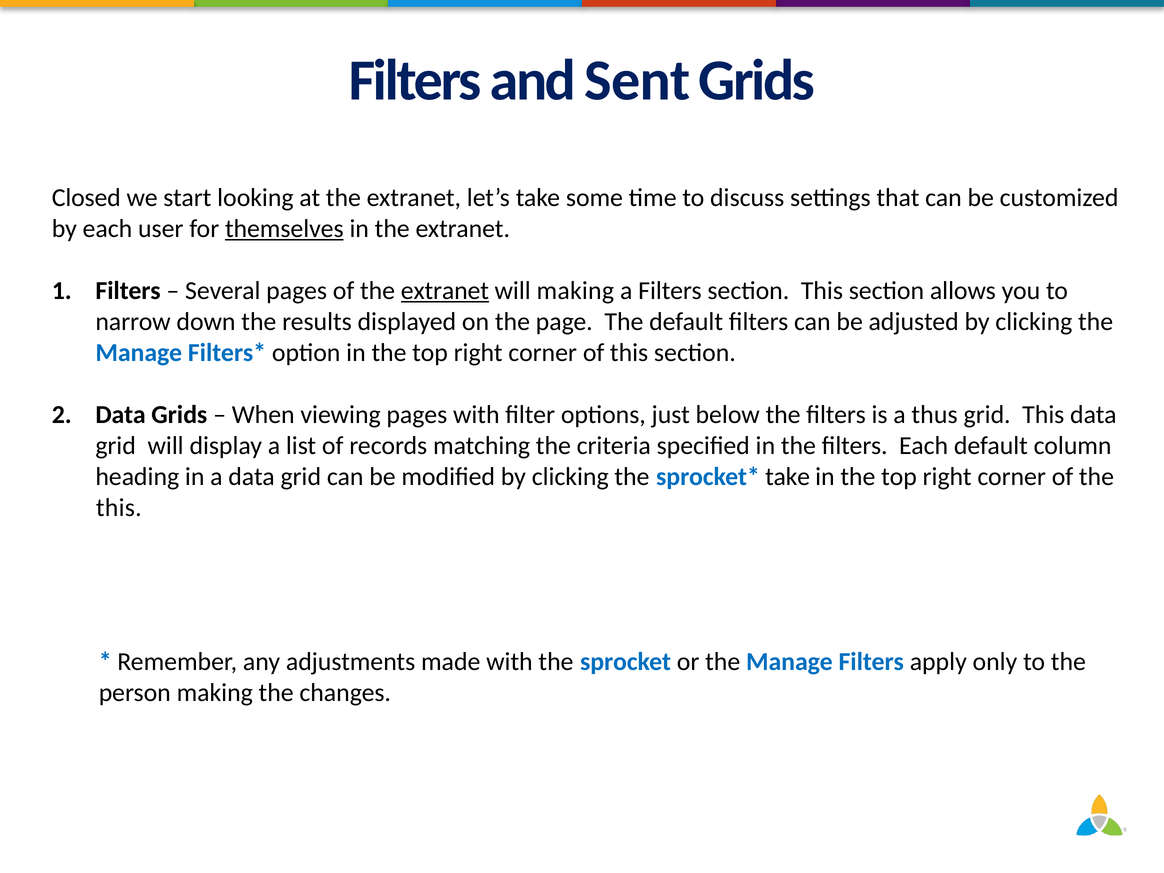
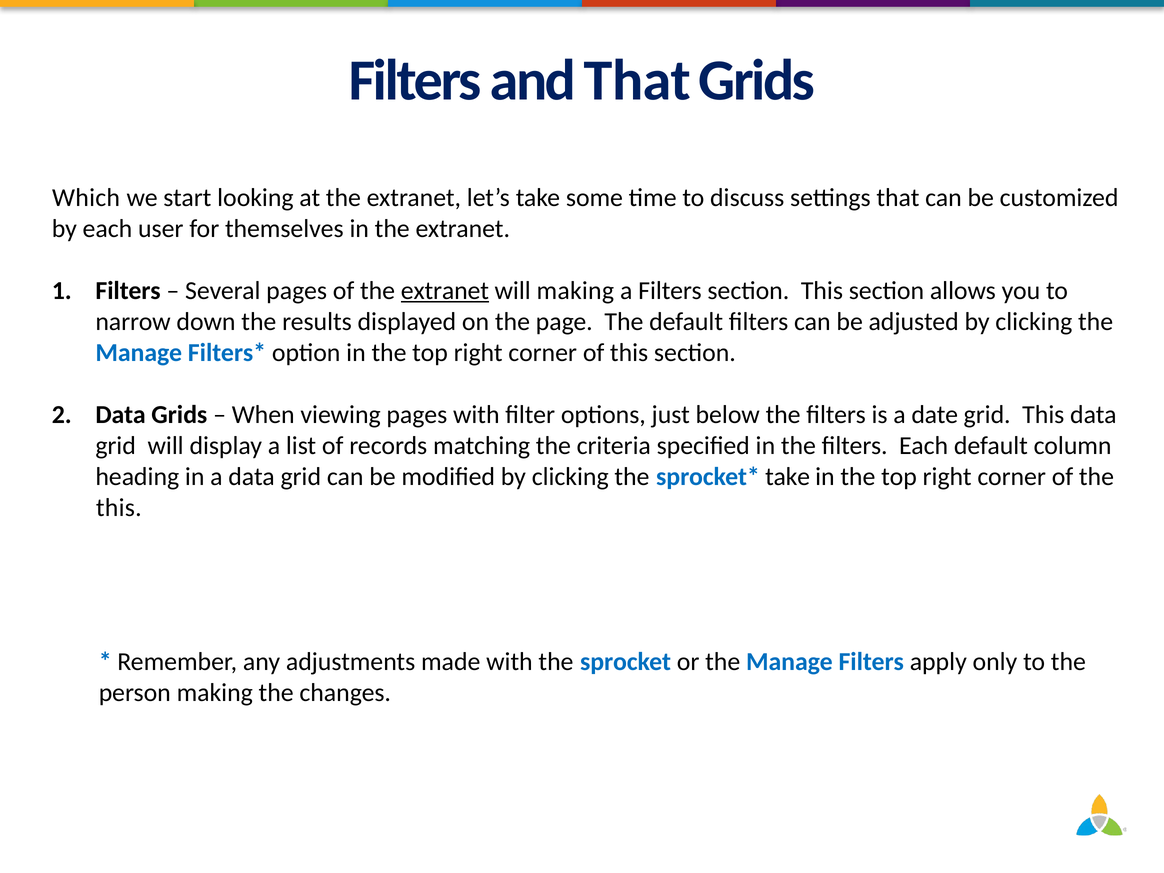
and Sent: Sent -> That
Closed: Closed -> Which
themselves underline: present -> none
thus: thus -> date
